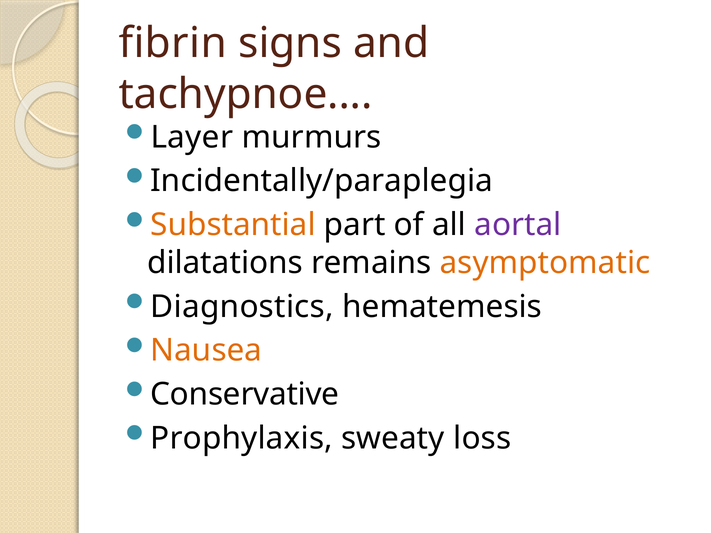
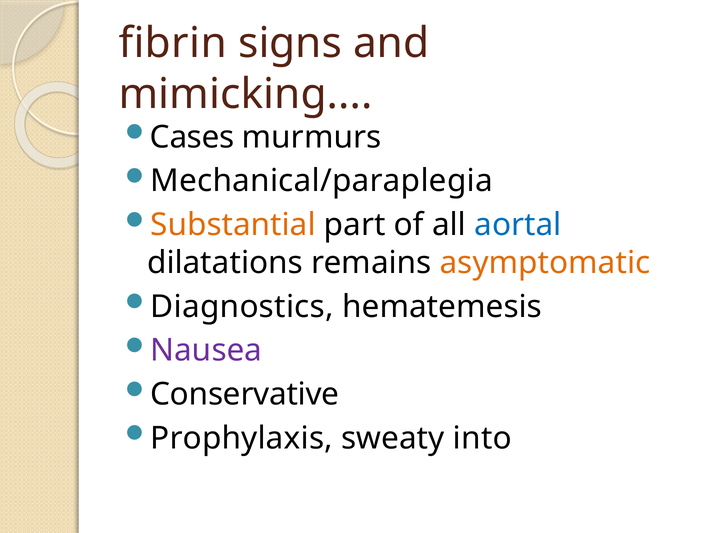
tachypnoe: tachypnoe -> mimicking
Layer: Layer -> Cases
Incidentally/paraplegia: Incidentally/paraplegia -> Mechanical/paraplegia
aortal colour: purple -> blue
Nausea colour: orange -> purple
loss: loss -> into
